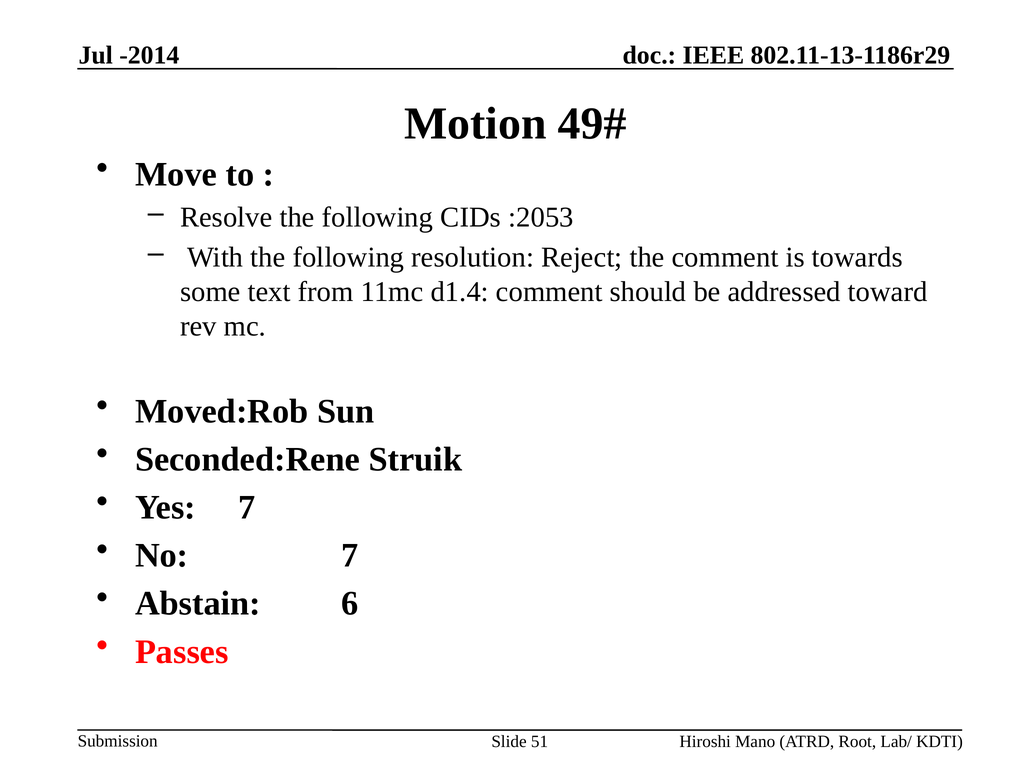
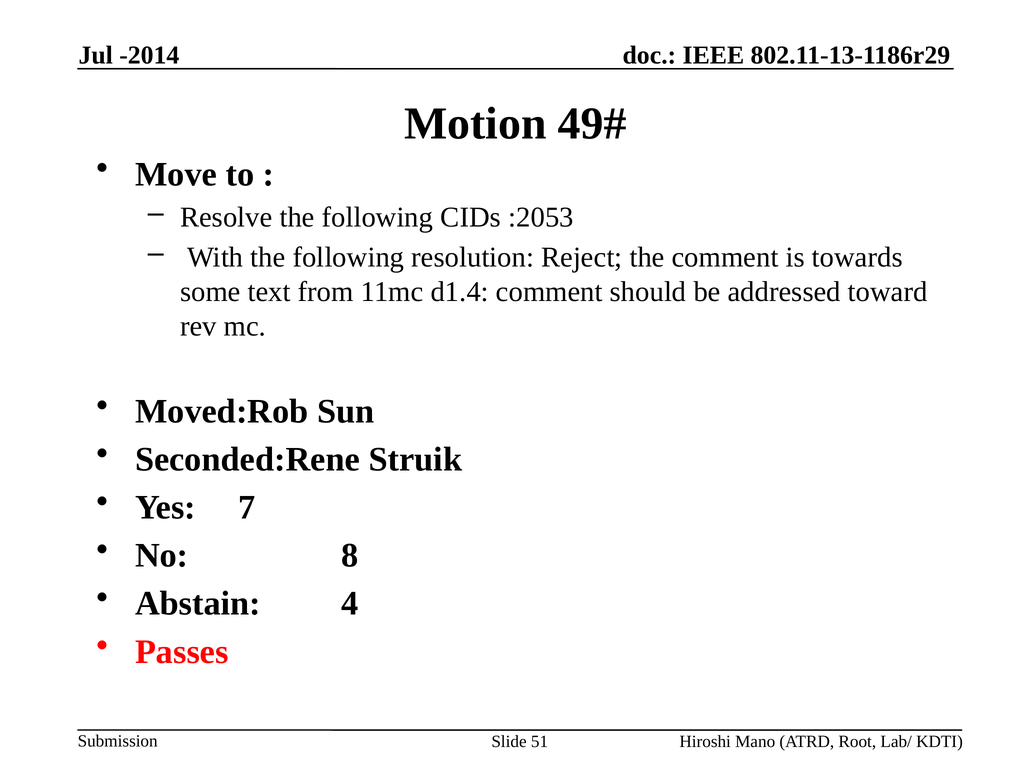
No 7: 7 -> 8
6: 6 -> 4
